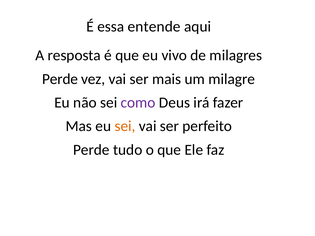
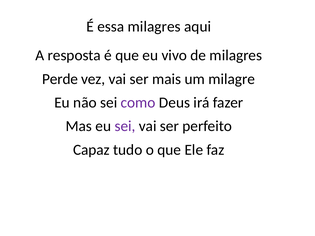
essa entende: entende -> milagres
sei at (125, 126) colour: orange -> purple
Perde at (91, 150): Perde -> Capaz
